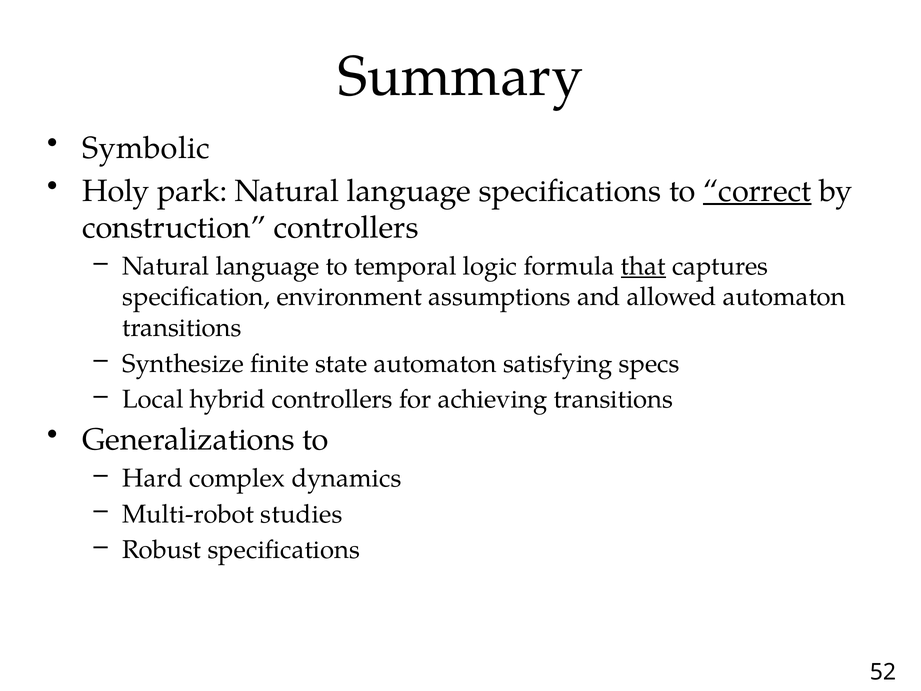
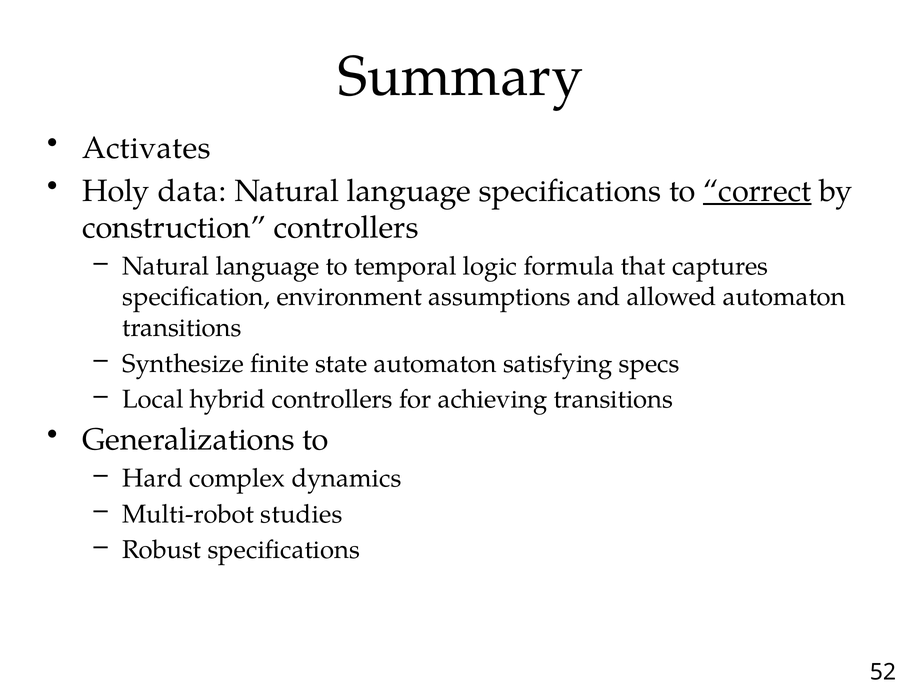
Symbolic: Symbolic -> Activates
park: park -> data
that underline: present -> none
